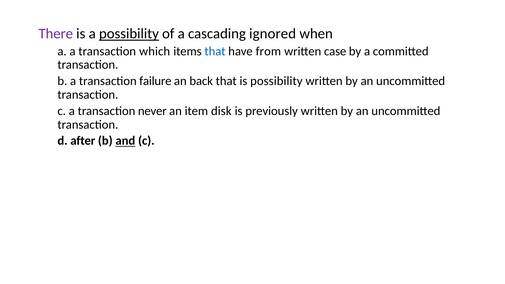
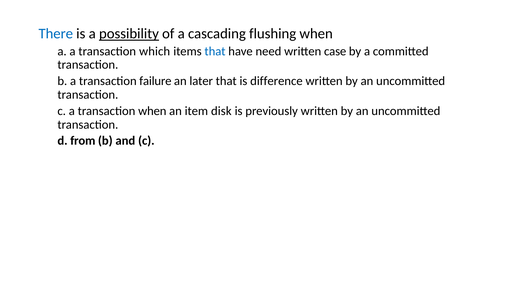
There colour: purple -> blue
ignored: ignored -> flushing
from: from -> need
back: back -> later
is possibility: possibility -> difference
transaction never: never -> when
after: after -> from
and underline: present -> none
